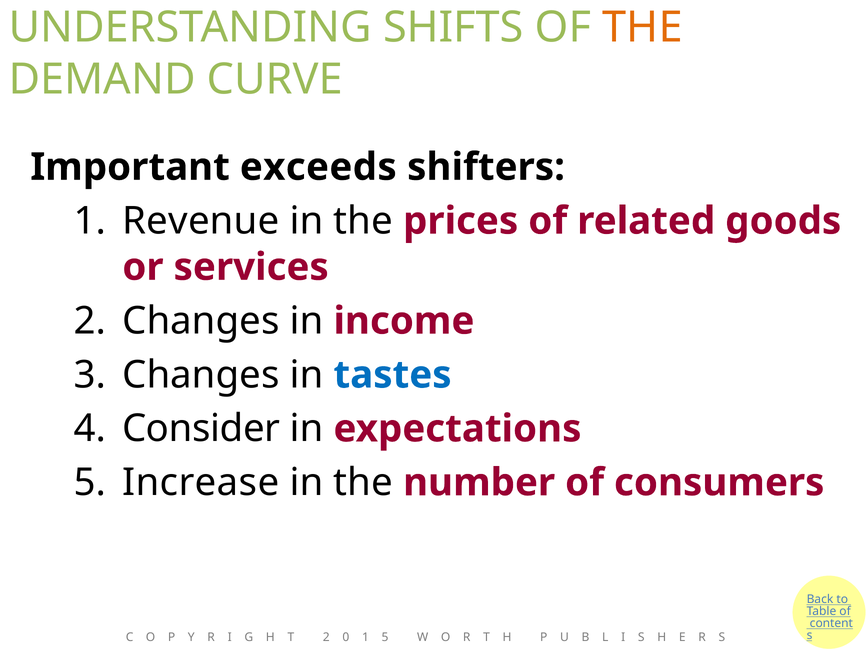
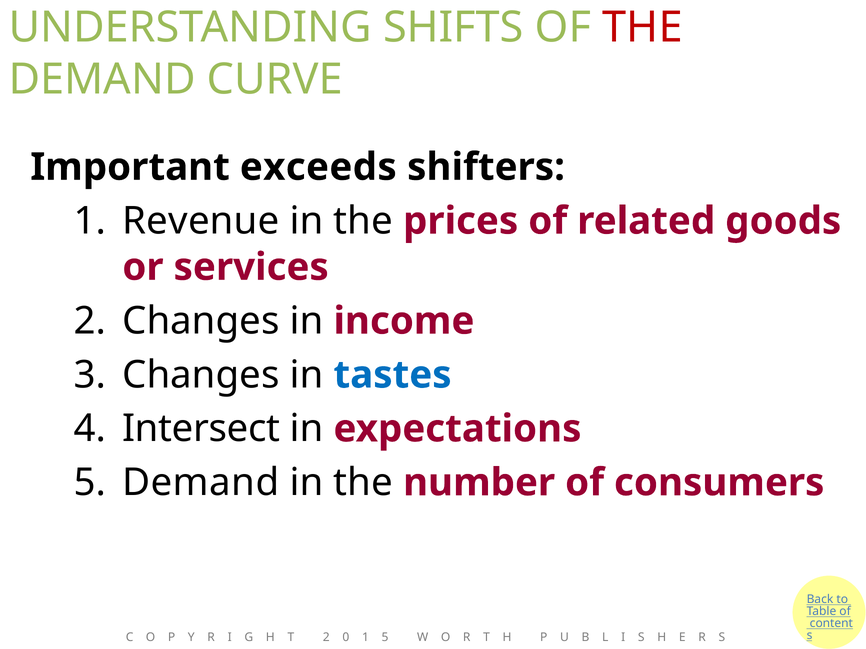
THE at (642, 28) colour: orange -> red
Consider: Consider -> Intersect
Increase at (201, 483): Increase -> Demand
